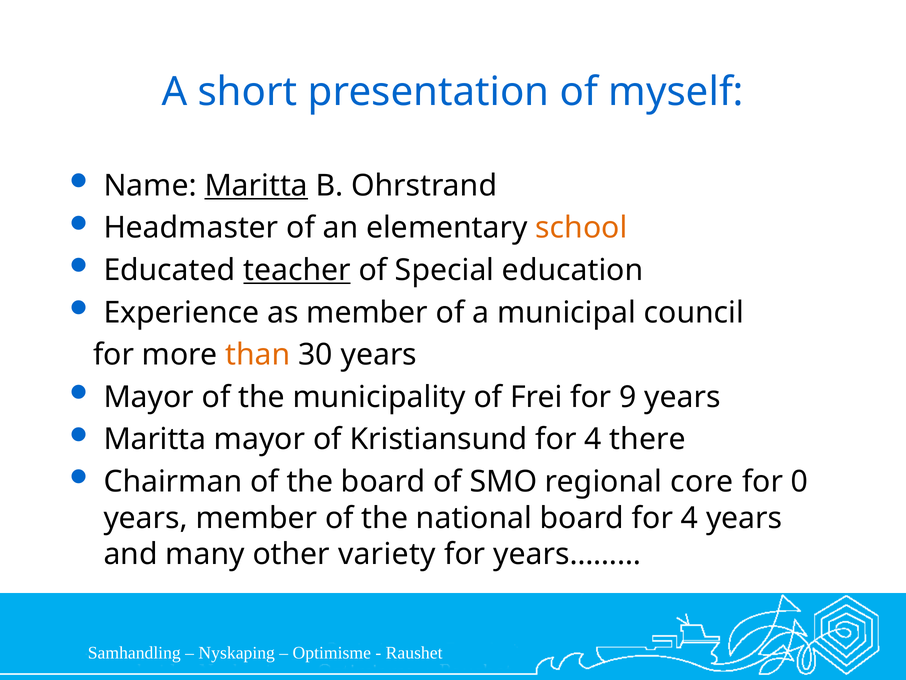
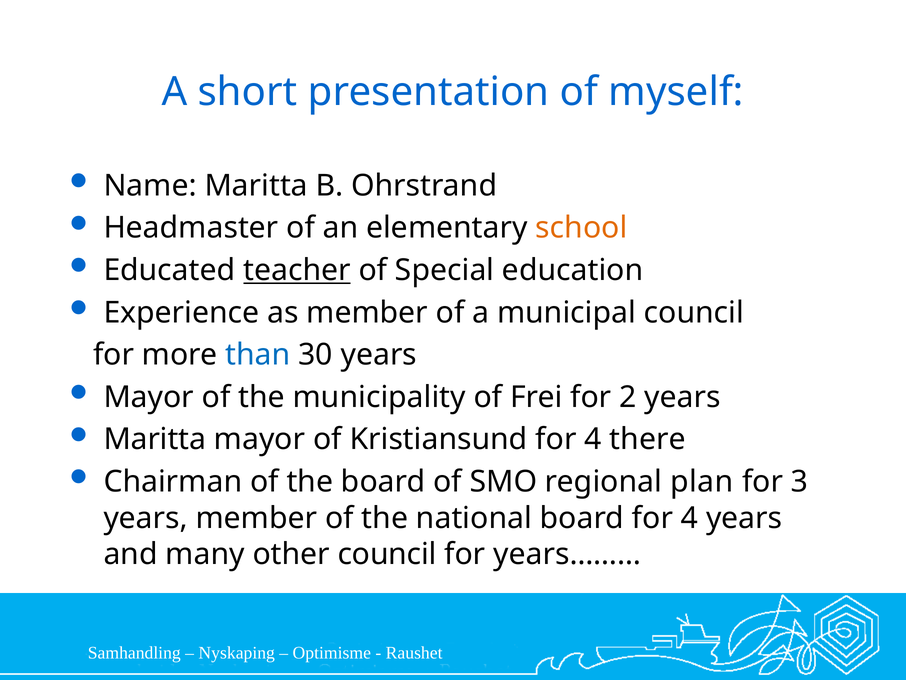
Maritta at (256, 186) underline: present -> none
than colour: orange -> blue
9: 9 -> 2
core: core -> plan
0: 0 -> 3
other variety: variety -> council
